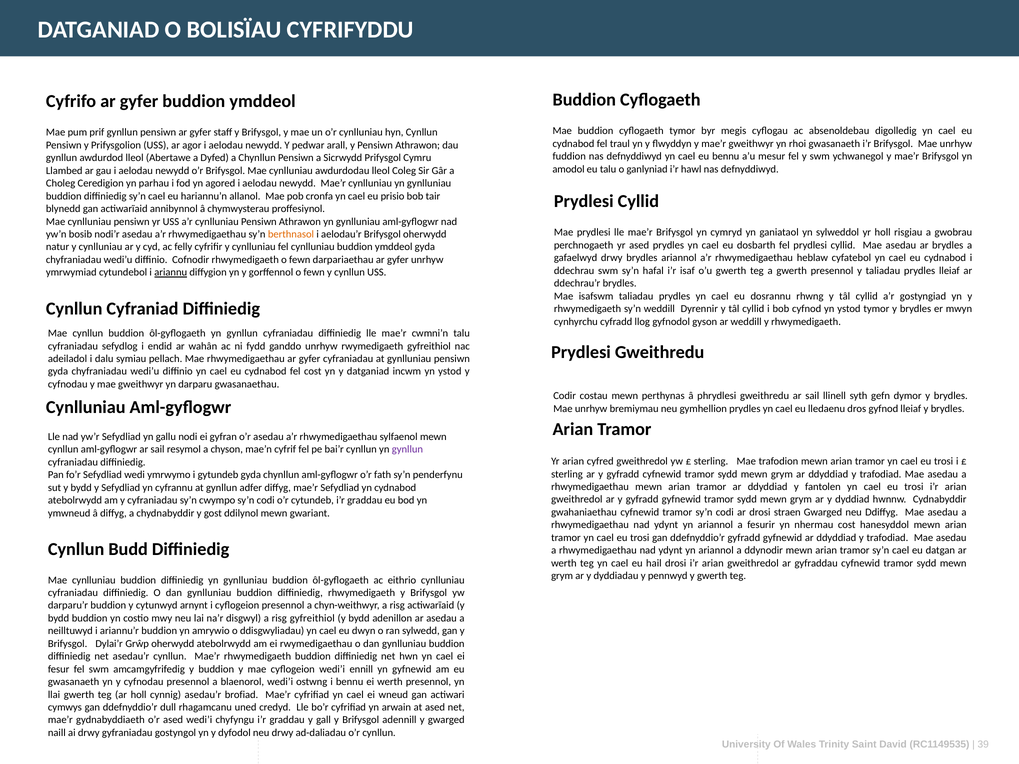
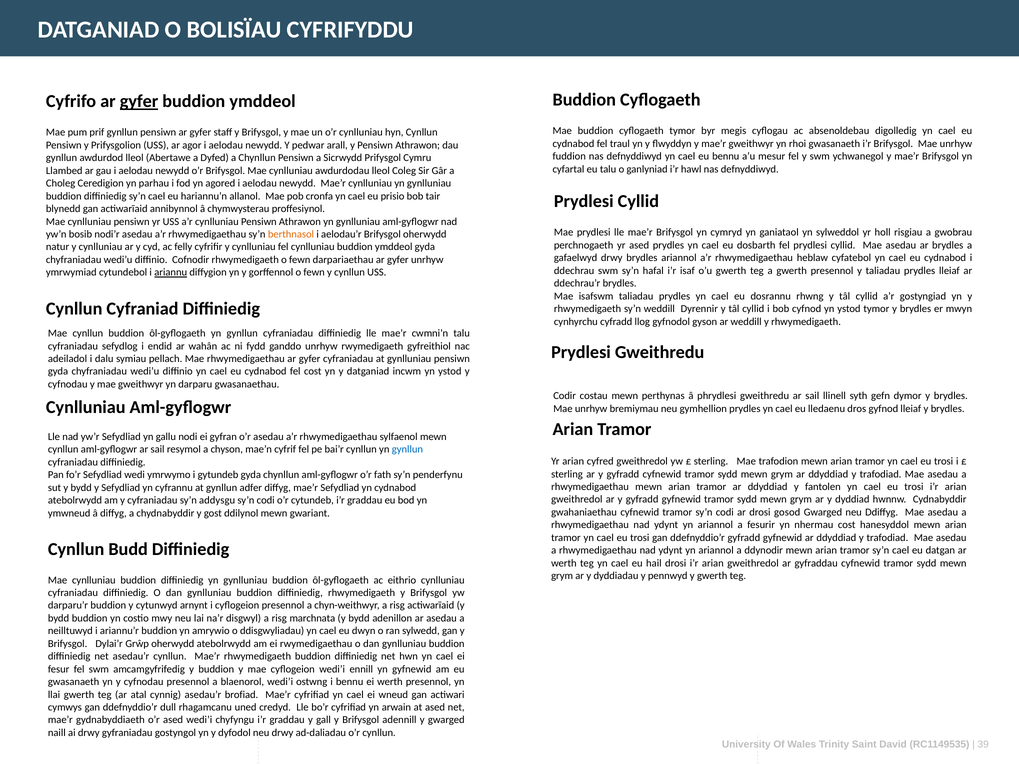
gyfer at (139, 101) underline: none -> present
amodol: amodol -> cyfartal
gynllun at (407, 450) colour: purple -> blue
cwympo: cwympo -> addysgu
straen: straen -> gosod
risg gyfreithiol: gyfreithiol -> marchnata
ar holl: holl -> atal
